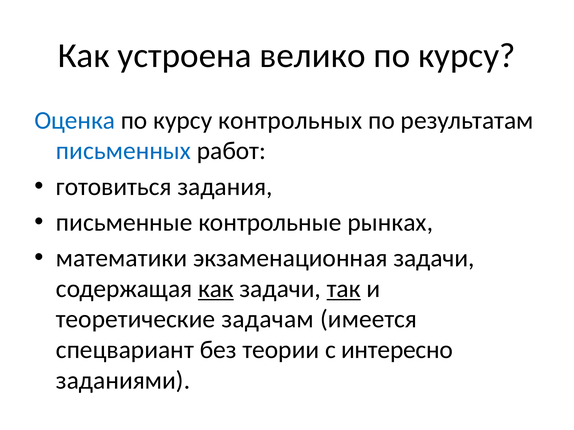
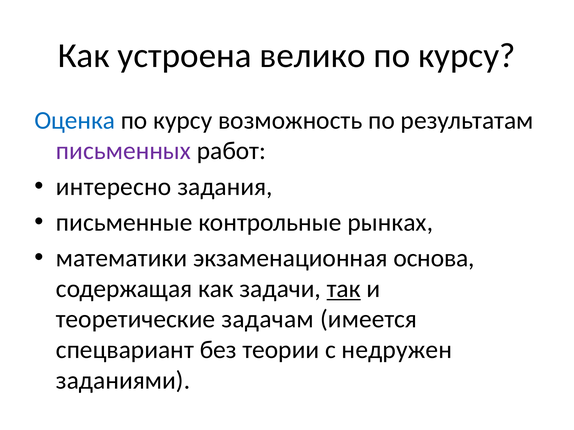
контрольных: контрольных -> возможность
письменных colour: blue -> purple
готовиться: готовиться -> интересно
экзаменационная задачи: задачи -> основа
как at (216, 289) underline: present -> none
интересно: интересно -> недружен
